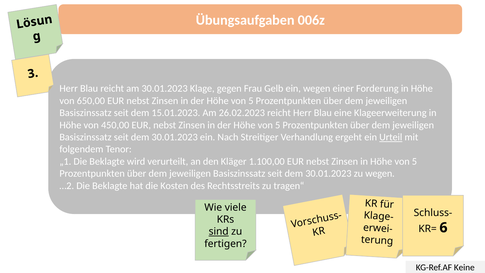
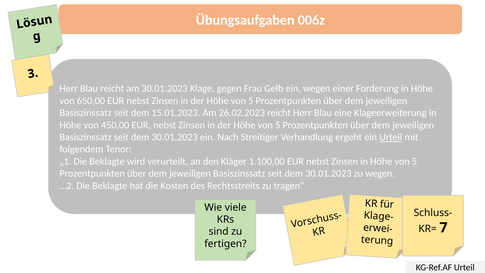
6: 6 -> 7
sind underline: present -> none
KG-Ref.AF Keine: Keine -> Urteil
